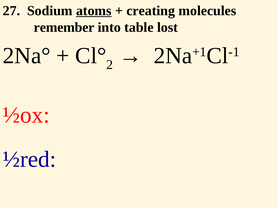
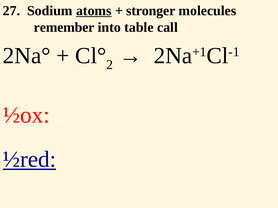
creating: creating -> stronger
lost: lost -> call
½red underline: none -> present
